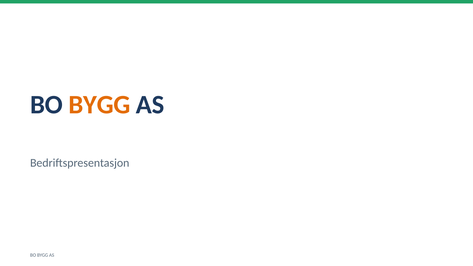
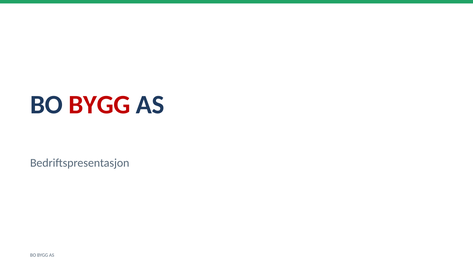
BYGG at (99, 105) colour: orange -> red
